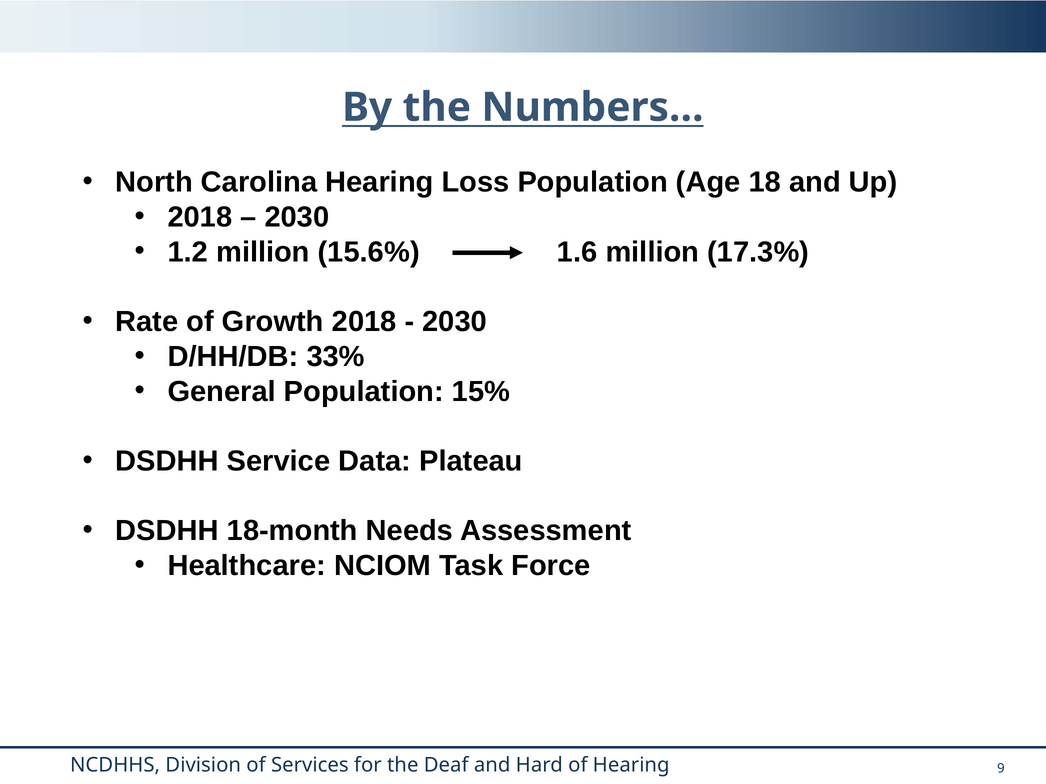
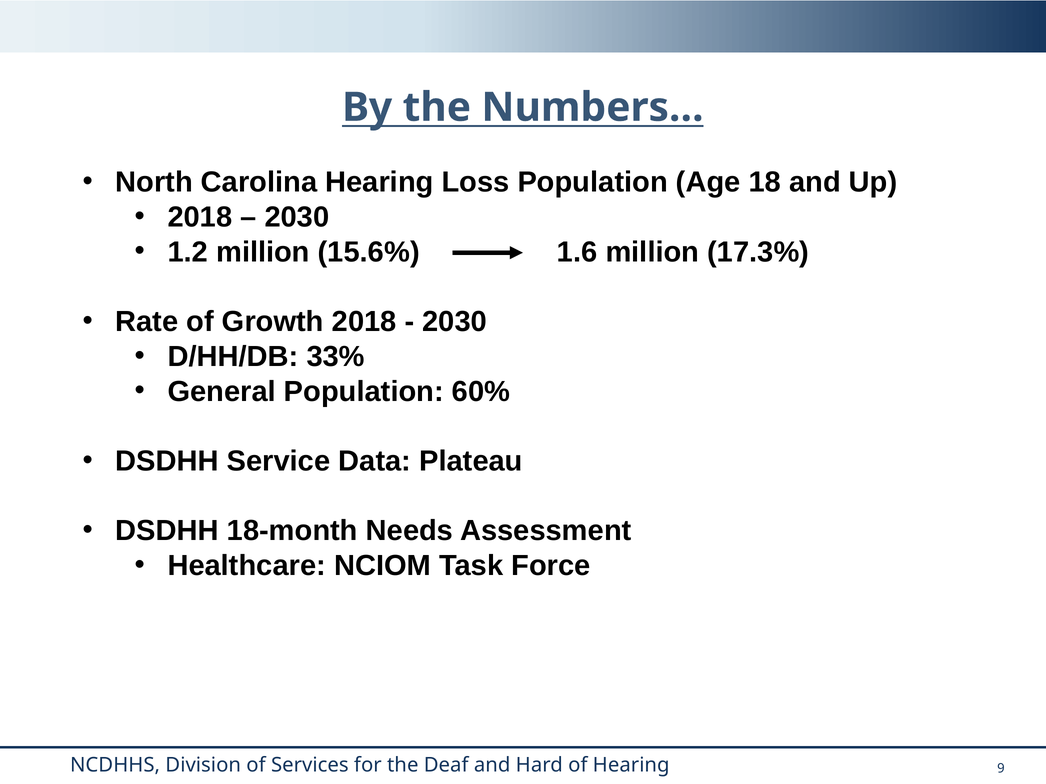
15%: 15% -> 60%
